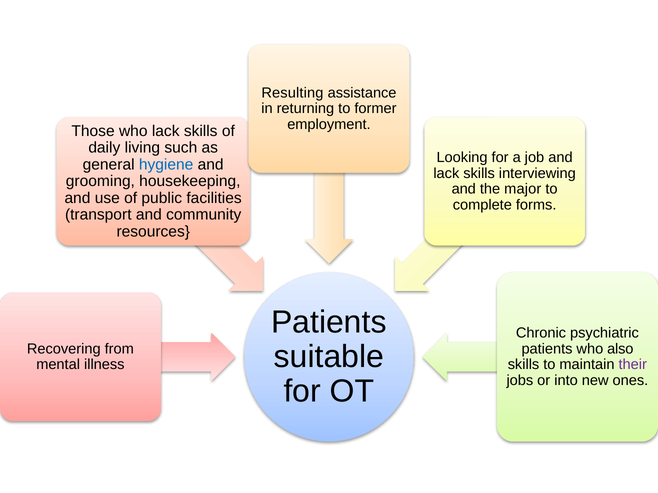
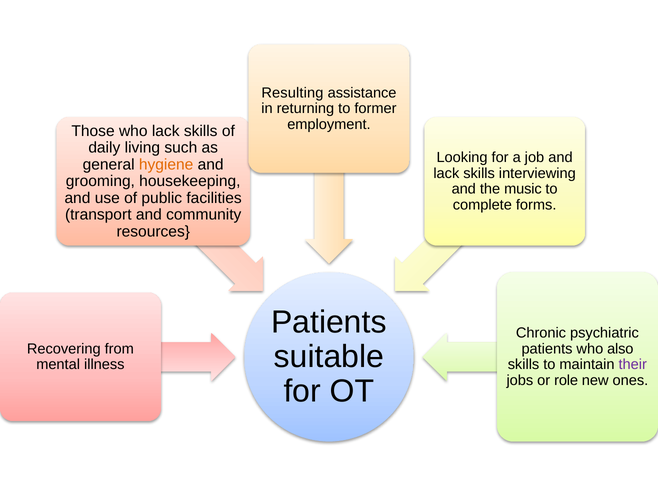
hygiene colour: blue -> orange
major: major -> music
into: into -> role
